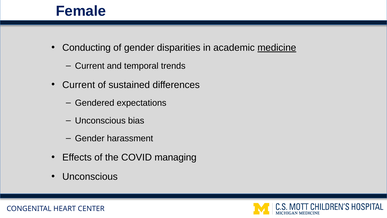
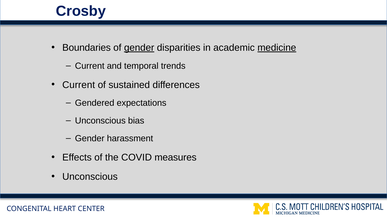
Female: Female -> Crosby
Conducting: Conducting -> Boundaries
gender at (139, 48) underline: none -> present
managing: managing -> measures
